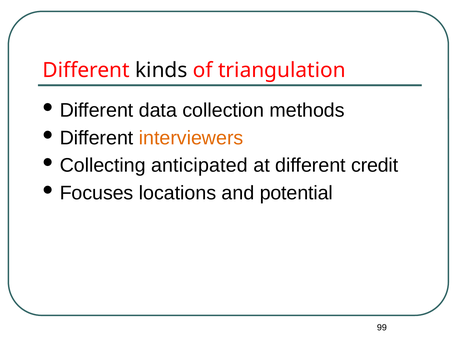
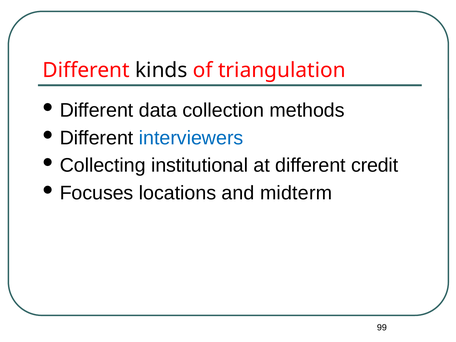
interviewers colour: orange -> blue
anticipated: anticipated -> institutional
potential: potential -> midterm
